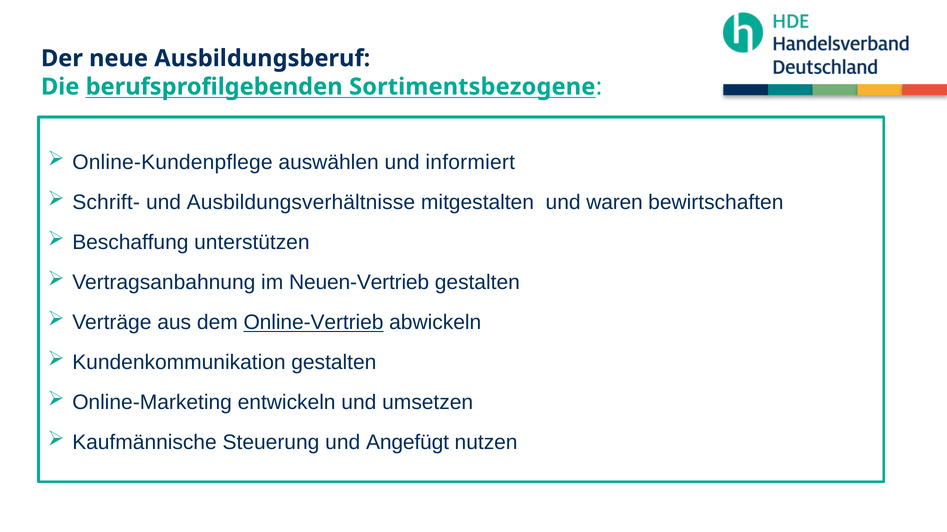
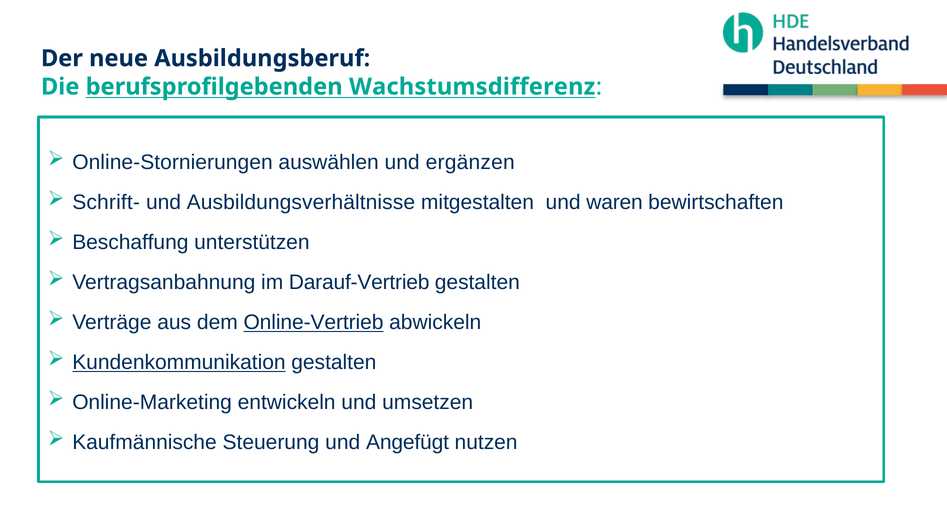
Sortimentsbezogene: Sortimentsbezogene -> Wachstumsdifferenz
Online-Kundenpflege: Online-Kundenpflege -> Online-Stornierungen
informiert: informiert -> ergänzen
Neuen-Vertrieb: Neuen-Vertrieb -> Darauf-Vertrieb
Kundenkommunikation underline: none -> present
